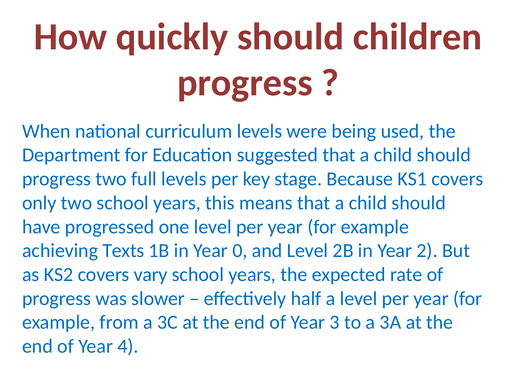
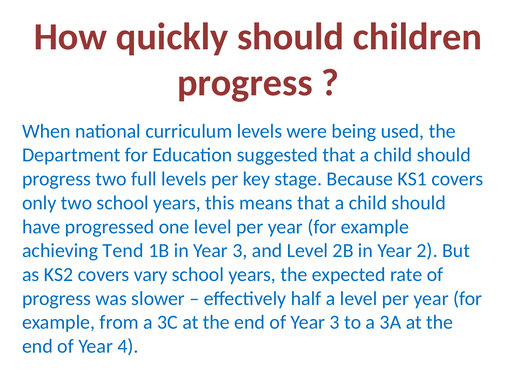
Texts: Texts -> Tend
in Year 0: 0 -> 3
